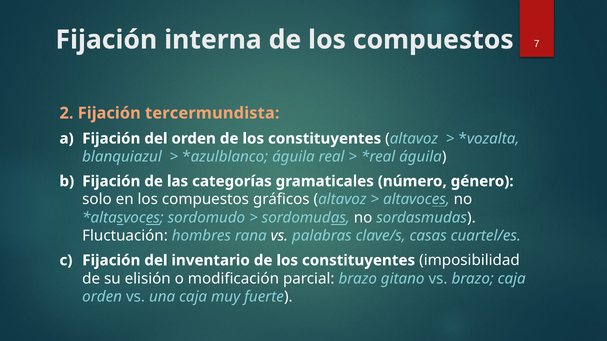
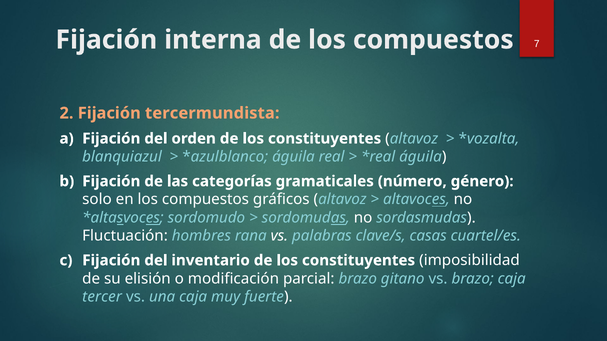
orden at (102, 297): orden -> tercer
